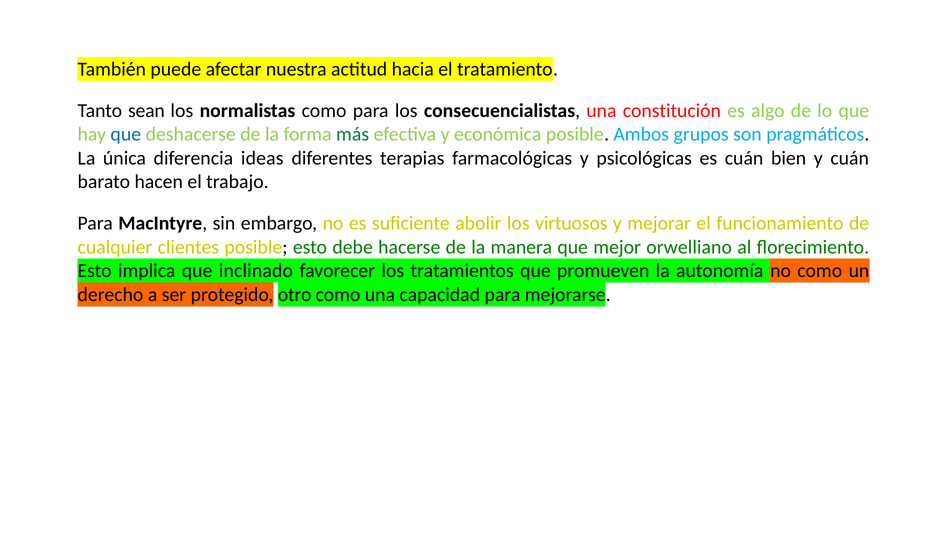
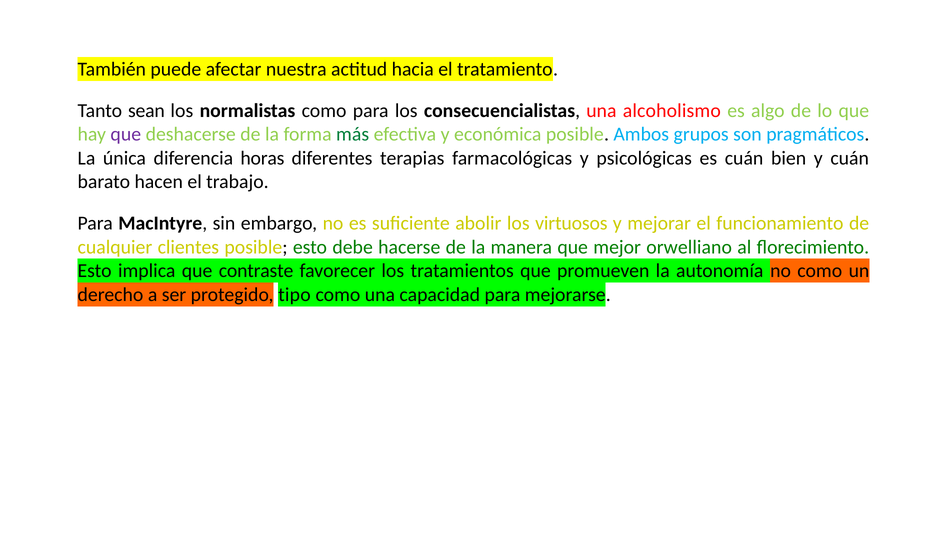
constitución: constitución -> alcoholismo
que at (126, 134) colour: blue -> purple
ideas: ideas -> horas
inclinado: inclinado -> contraste
otro: otro -> tipo
